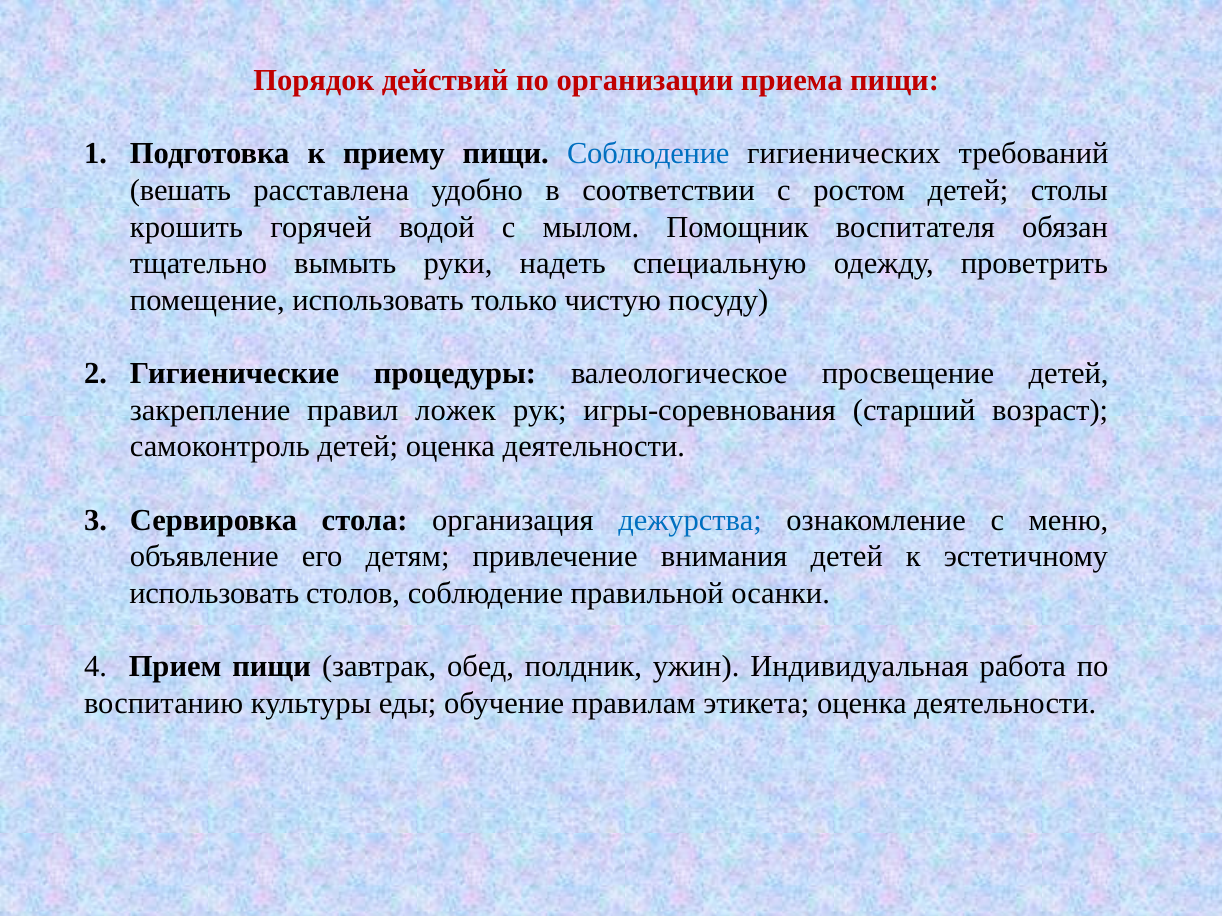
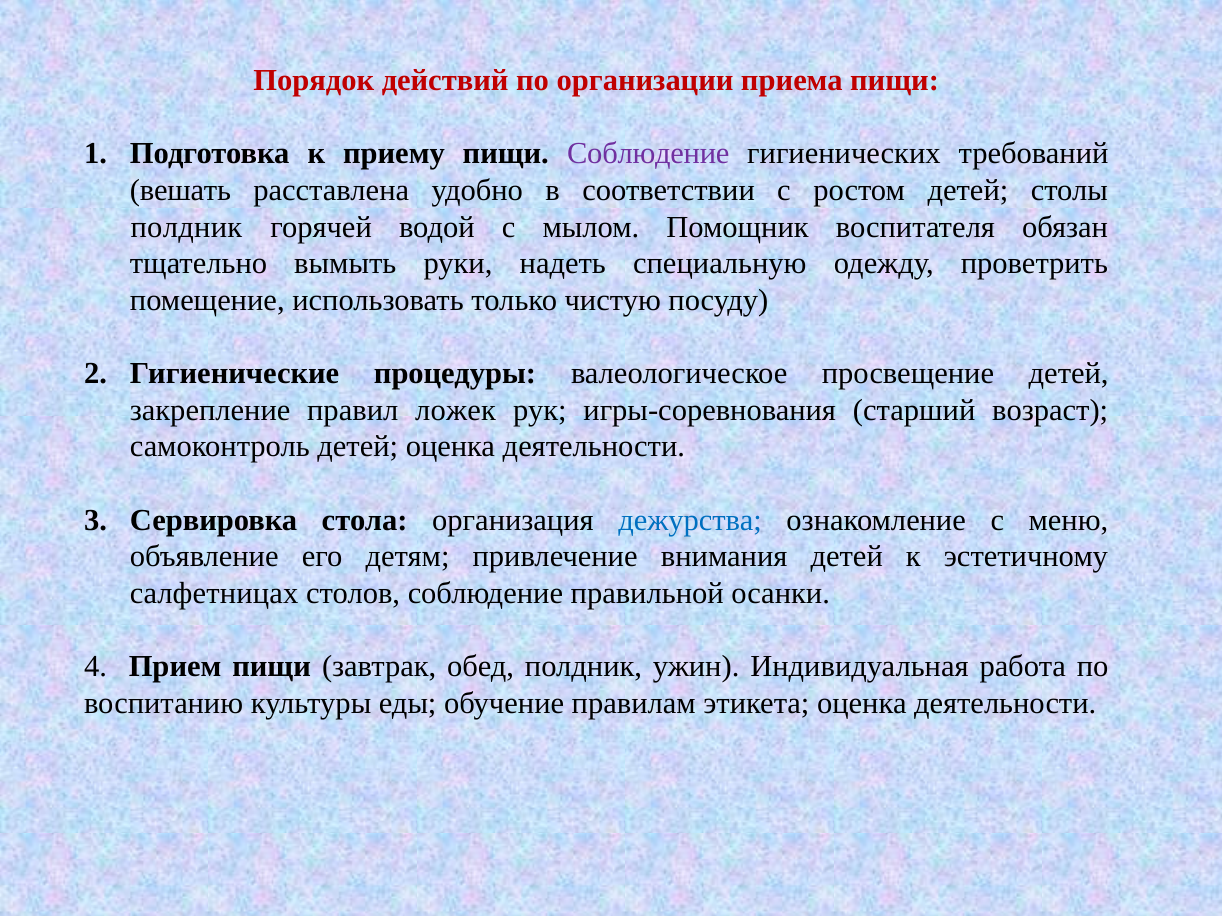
Соблюдение at (648, 154) colour: blue -> purple
крошить at (187, 227): крошить -> полдник
использовать at (214, 594): использовать -> салфетницах
